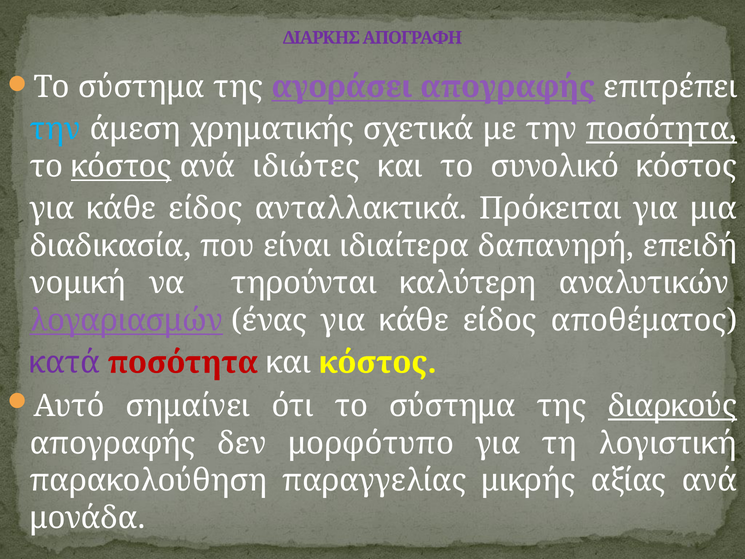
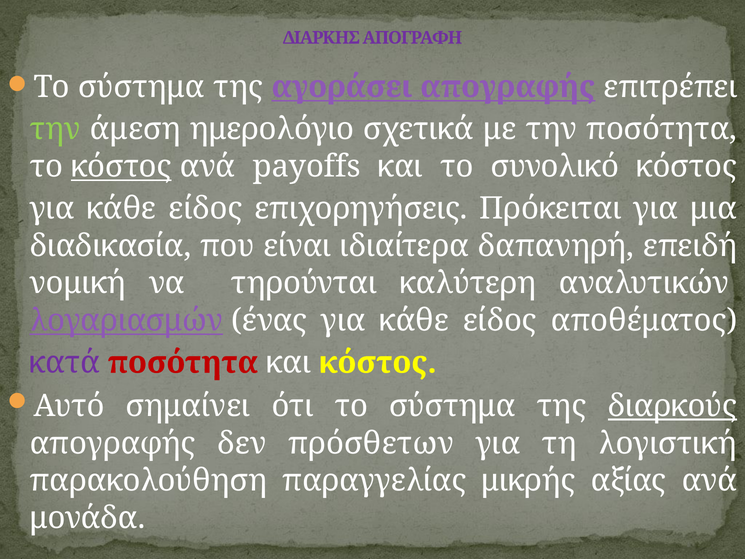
την at (55, 129) colour: light blue -> light green
χρηματικής: χρηματικής -> ημερολόγιο
ποσότητα at (662, 129) underline: present -> none
ιδιώτες: ιδιώτες -> payoffs
ανταλλακτικά: ανταλλακτικά -> επιχορηγήσεις
μορφότυπο: μορφότυπο -> πρόσθετων
